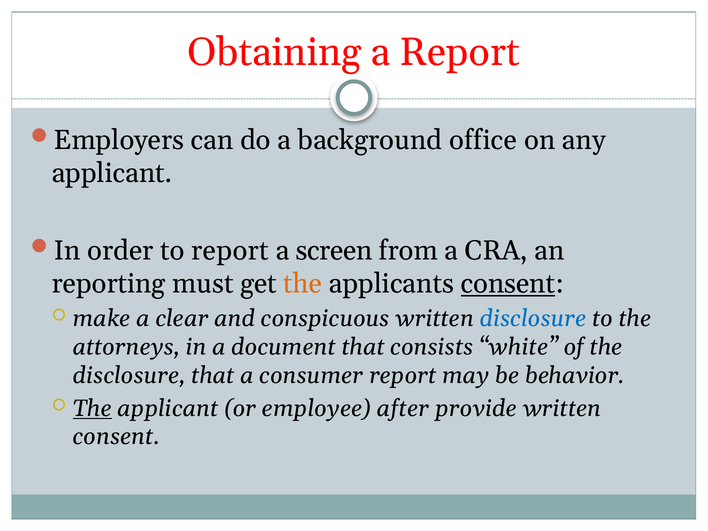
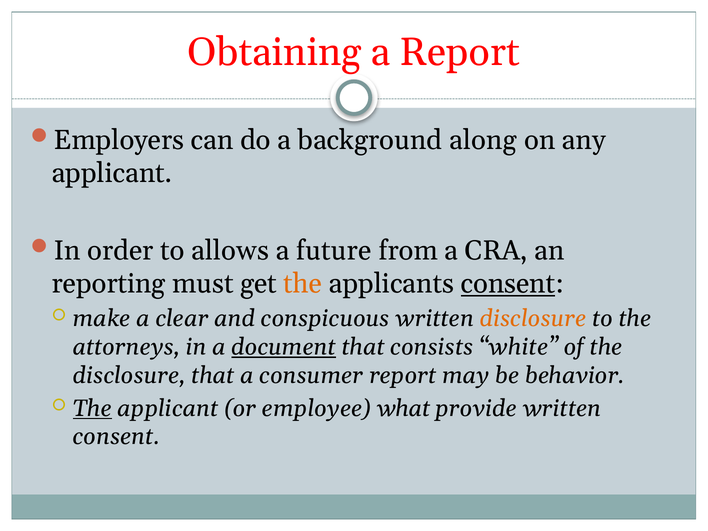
office: office -> along
to report: report -> allows
screen: screen -> future
disclosure at (533, 319) colour: blue -> orange
document underline: none -> present
after: after -> what
